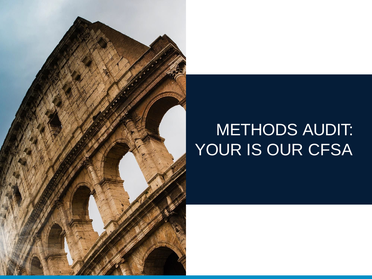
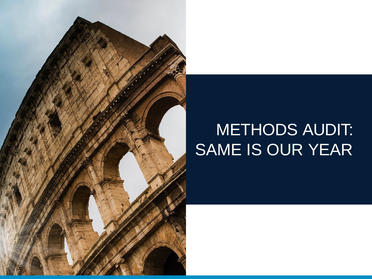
YOUR: YOUR -> SAME
CFSA: CFSA -> YEAR
